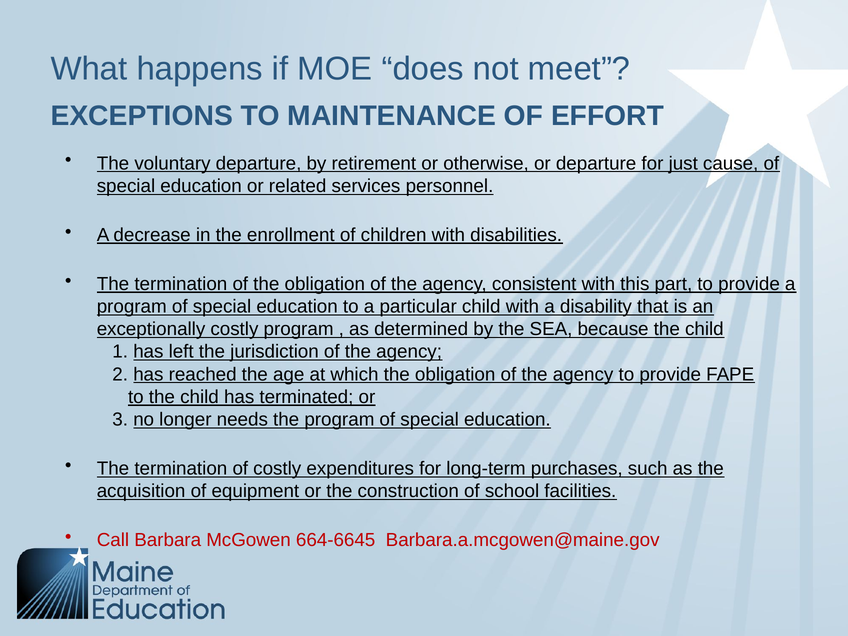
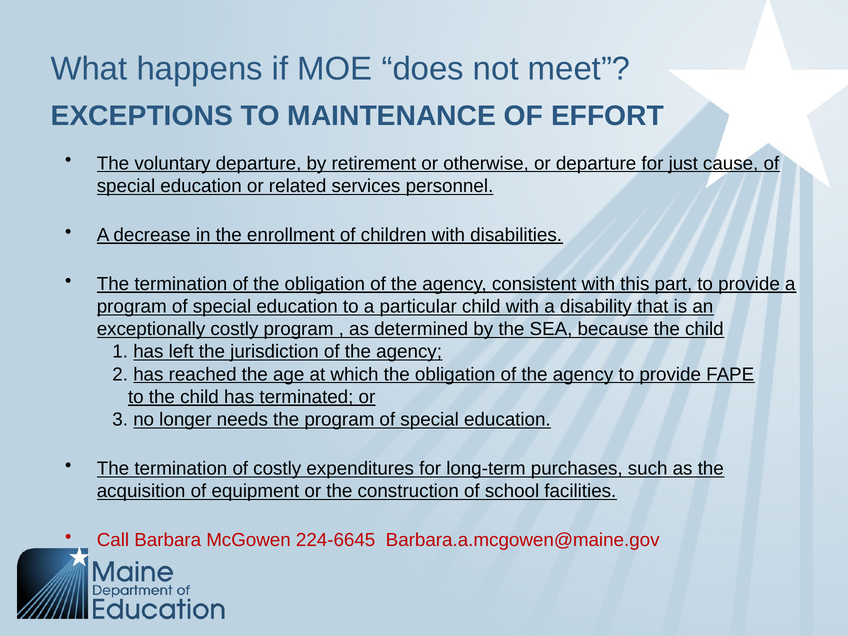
664-6645: 664-6645 -> 224-6645
